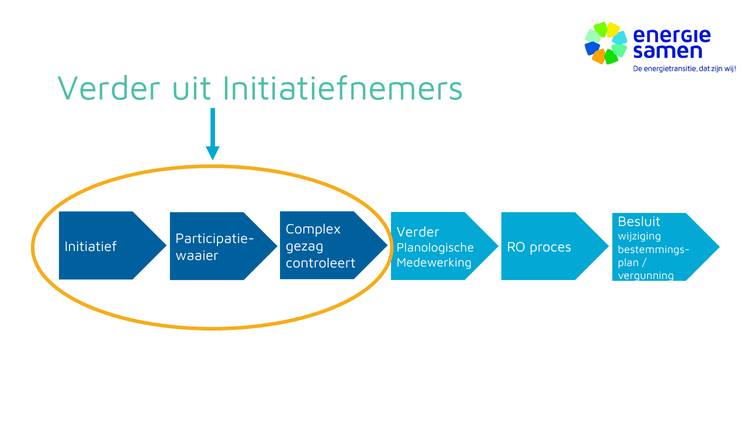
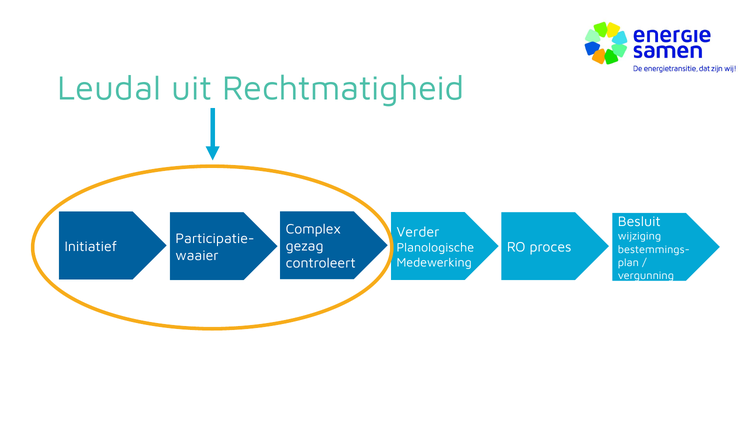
Verder at (109, 88): Verder -> Leudal
Initiatiefnemers: Initiatiefnemers -> Rechtmatigheid
